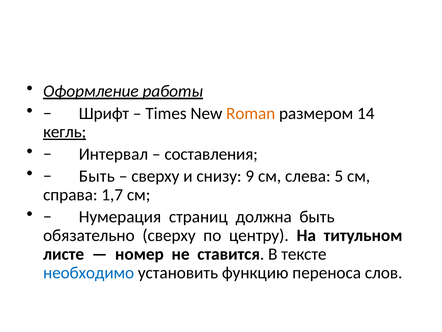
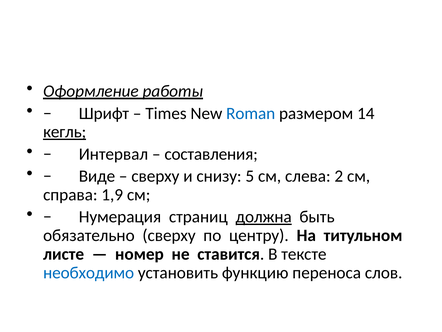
Roman colour: orange -> blue
Быть at (97, 176): Быть -> Виде
9: 9 -> 5
5: 5 -> 2
1,7: 1,7 -> 1,9
должна underline: none -> present
